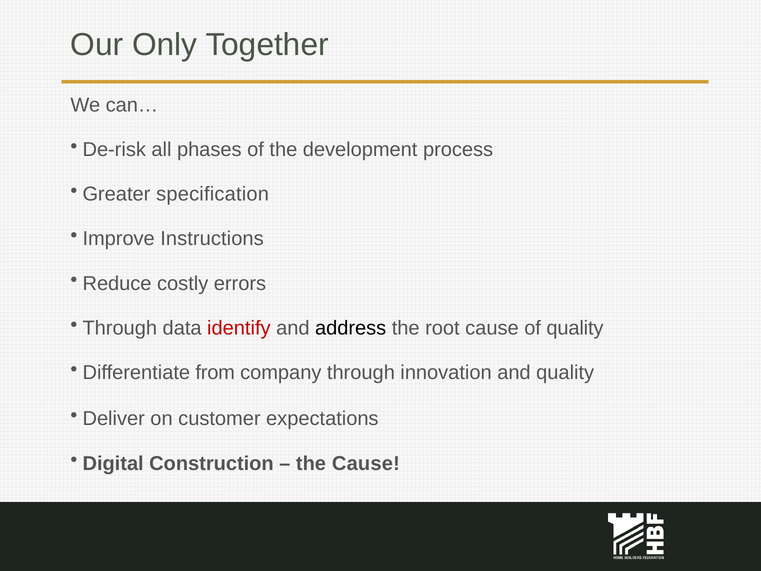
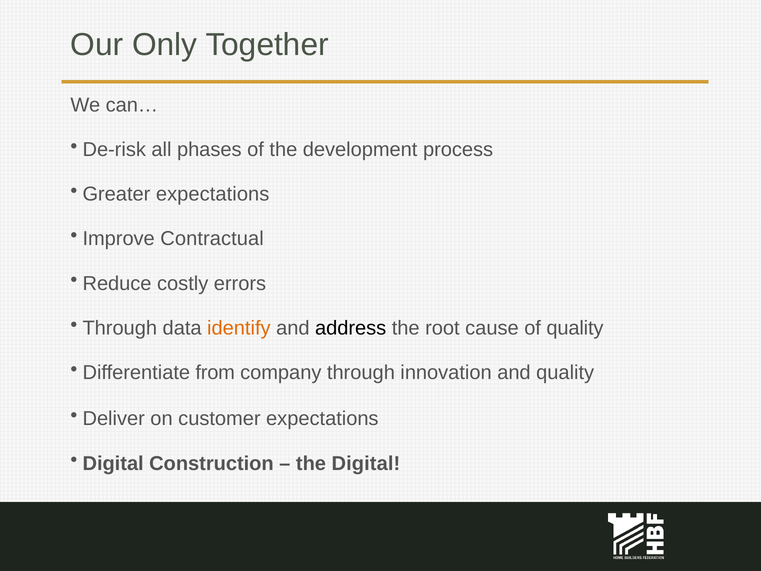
Greater specification: specification -> expectations
Instructions: Instructions -> Contractual
identify colour: red -> orange
the Cause: Cause -> Digital
